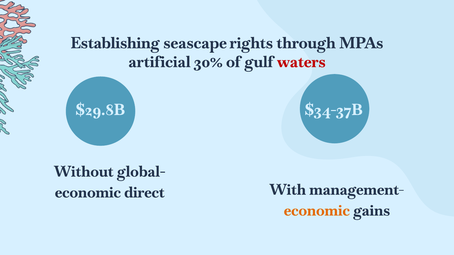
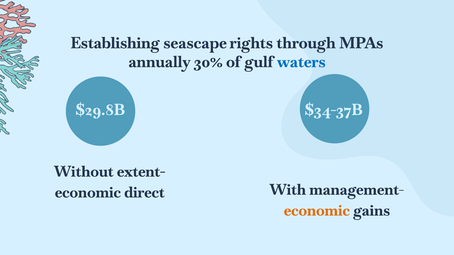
artificial: artificial -> annually
waters colour: red -> blue
global-: global- -> extent-
